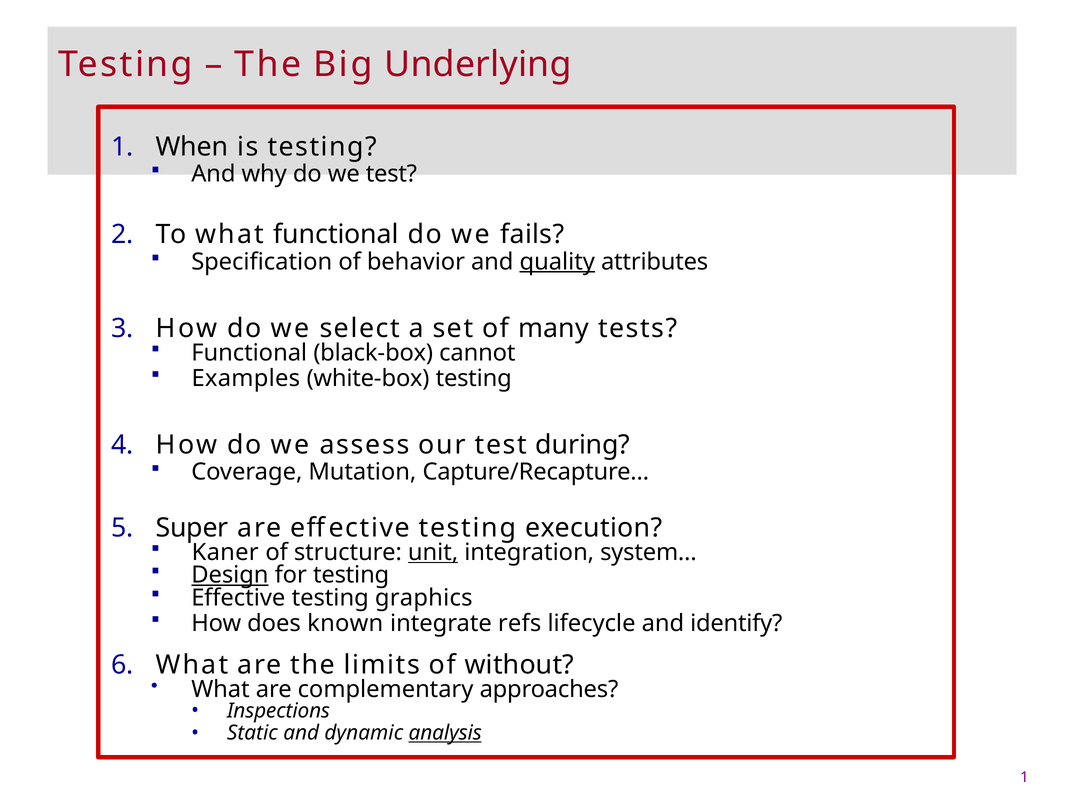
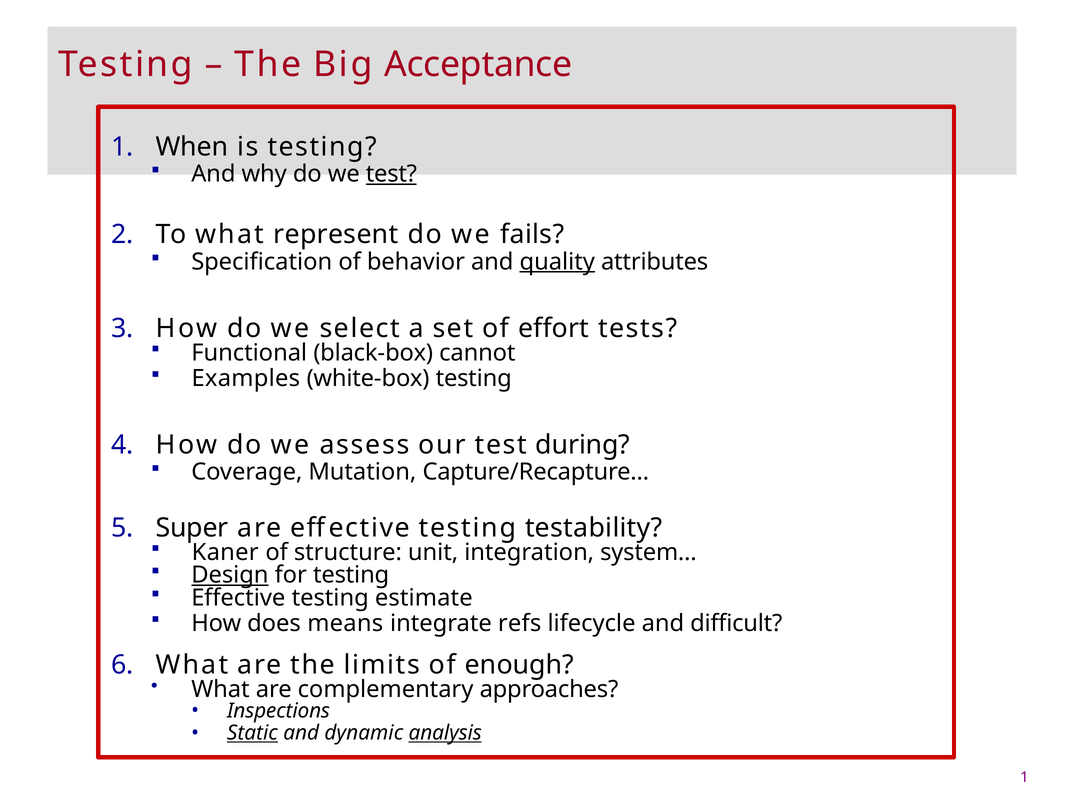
Underlying: Underlying -> Acceptance
test at (391, 174) underline: none -> present
what functional: functional -> represent
many: many -> effort
execution: execution -> testability
unit underline: present -> none
graphics: graphics -> estimate
known: known -> means
identify: identify -> difficult
without: without -> enough
Static underline: none -> present
